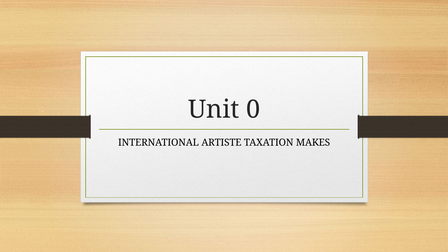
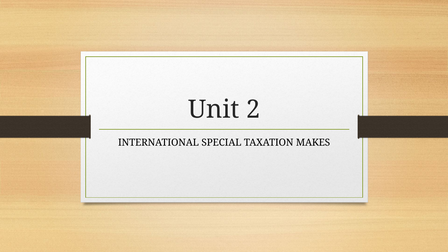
0: 0 -> 2
ARTISTE: ARTISTE -> SPECIAL
